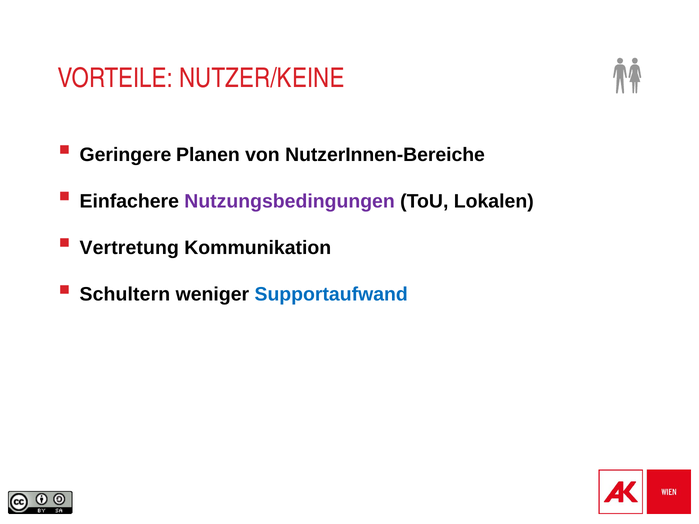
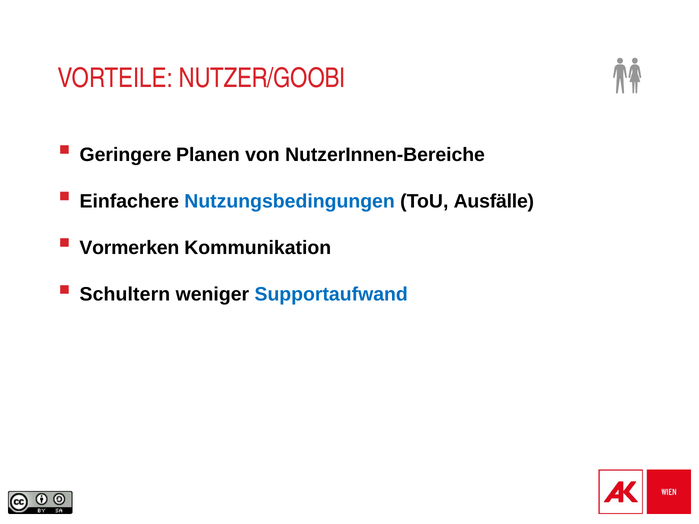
NUTZER/KEINE: NUTZER/KEINE -> NUTZER/GOOBI
Nutzungsbedingungen colour: purple -> blue
Lokalen: Lokalen -> Ausfälle
Vertretung: Vertretung -> Vormerken
